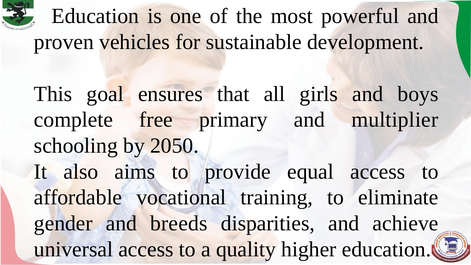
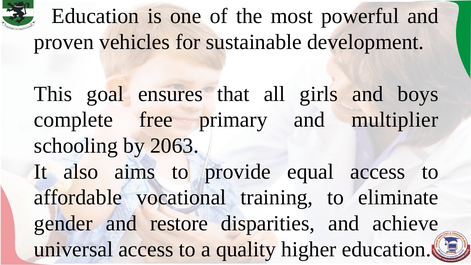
2050: 2050 -> 2063
breeds: breeds -> restore
